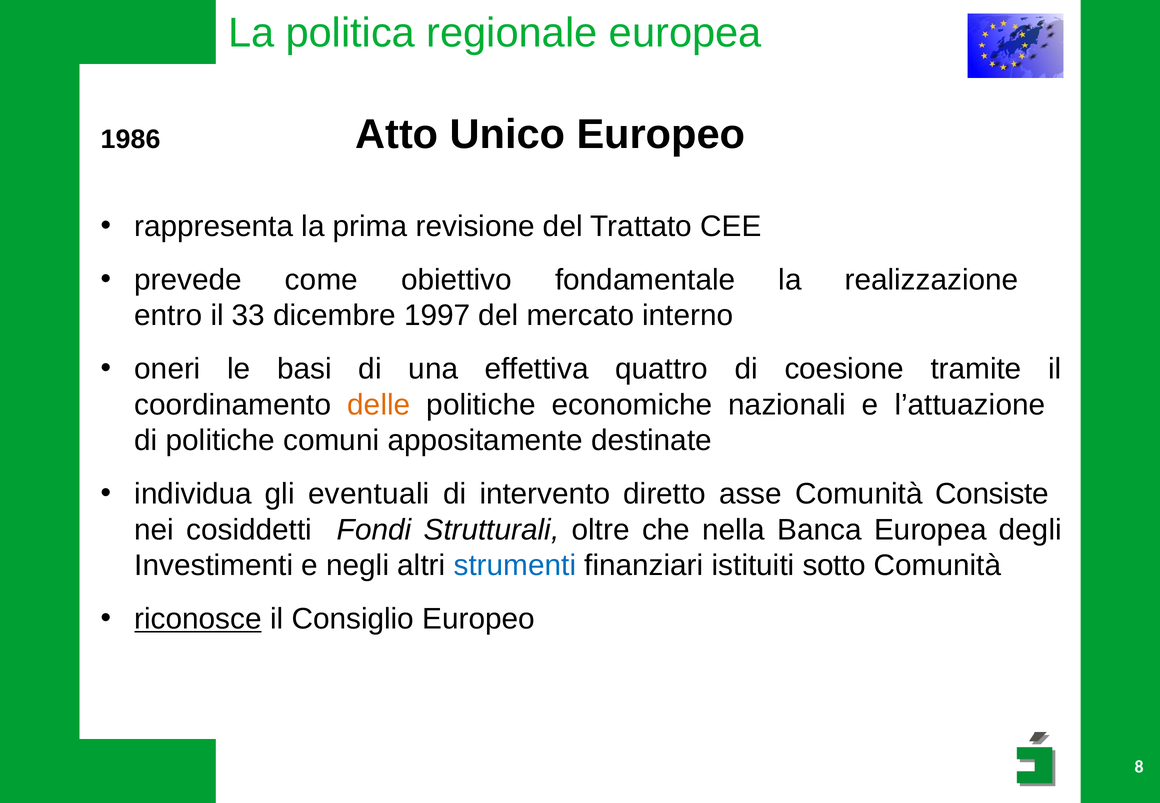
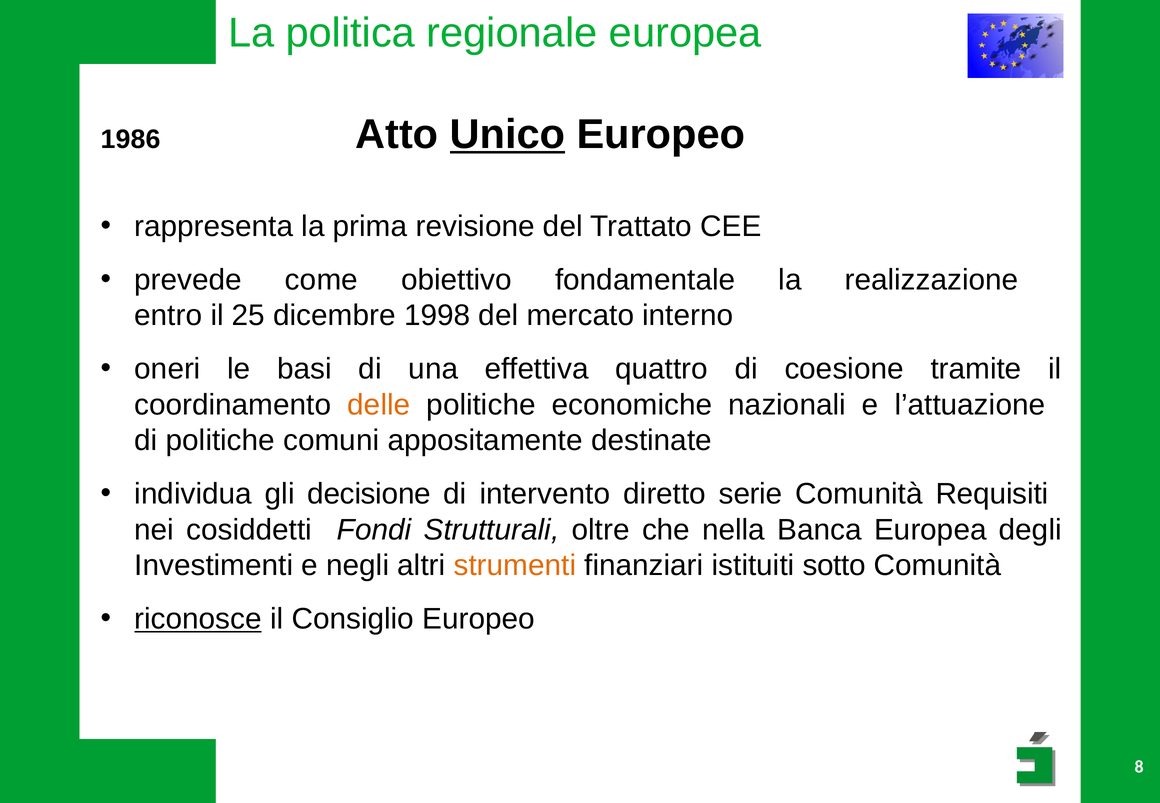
Unico underline: none -> present
33: 33 -> 25
1997: 1997 -> 1998
eventuali: eventuali -> decisione
asse: asse -> serie
Consiste: Consiste -> Requisiti
strumenti colour: blue -> orange
